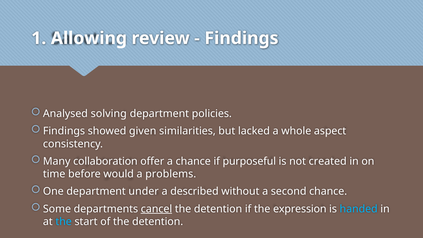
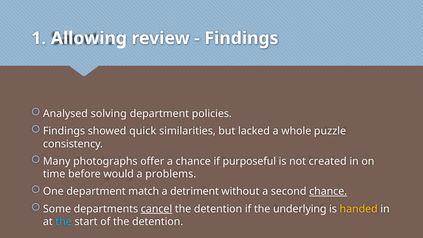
given: given -> quick
aspect: aspect -> puzzle
collaboration: collaboration -> photographs
under: under -> match
described: described -> detriment
chance at (328, 191) underline: none -> present
expression: expression -> underlying
handed colour: light blue -> yellow
